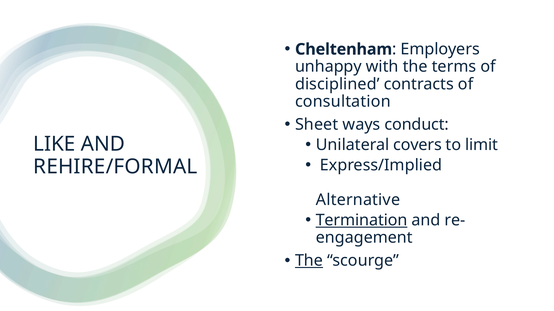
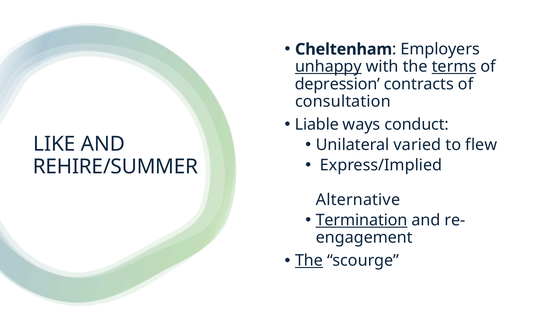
unhappy underline: none -> present
terms underline: none -> present
disciplined: disciplined -> depression
Sheet: Sheet -> Liable
covers: covers -> varied
limit: limit -> flew
REHIRE/FORMAL: REHIRE/FORMAL -> REHIRE/SUMMER
